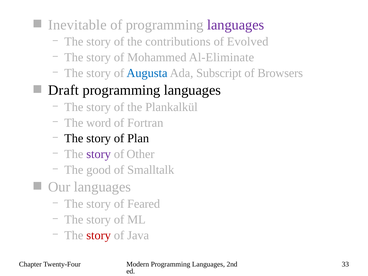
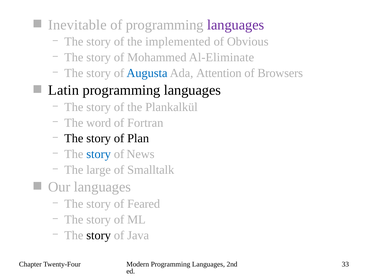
contributions: contributions -> implemented
Evolved: Evolved -> Obvious
Subscript: Subscript -> Attention
Draft: Draft -> Latin
story at (99, 154) colour: purple -> blue
Other: Other -> News
good: good -> large
story at (99, 235) colour: red -> black
